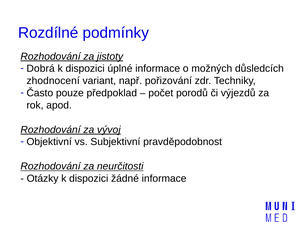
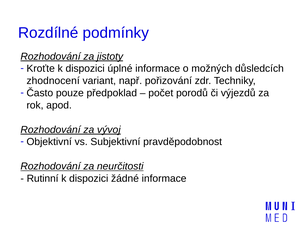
Dobrá: Dobrá -> Kroťte
Otázky: Otázky -> Rutinní
